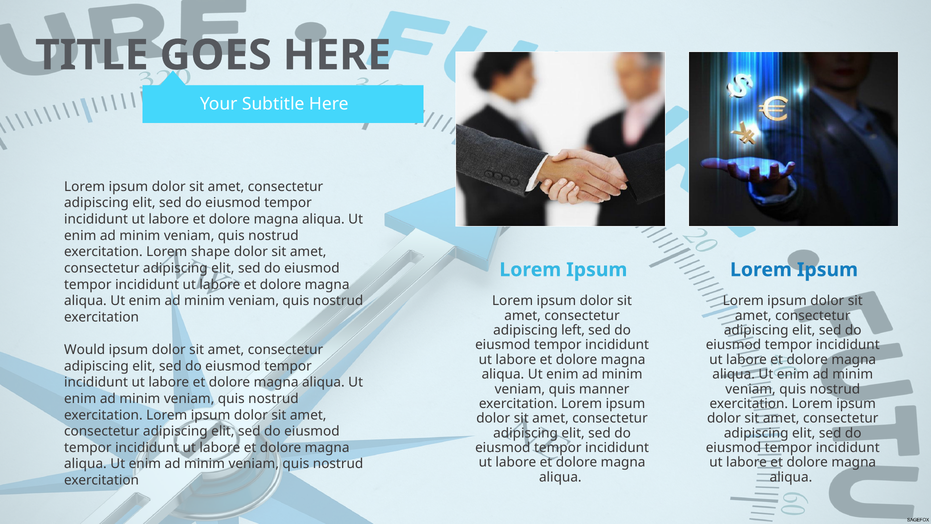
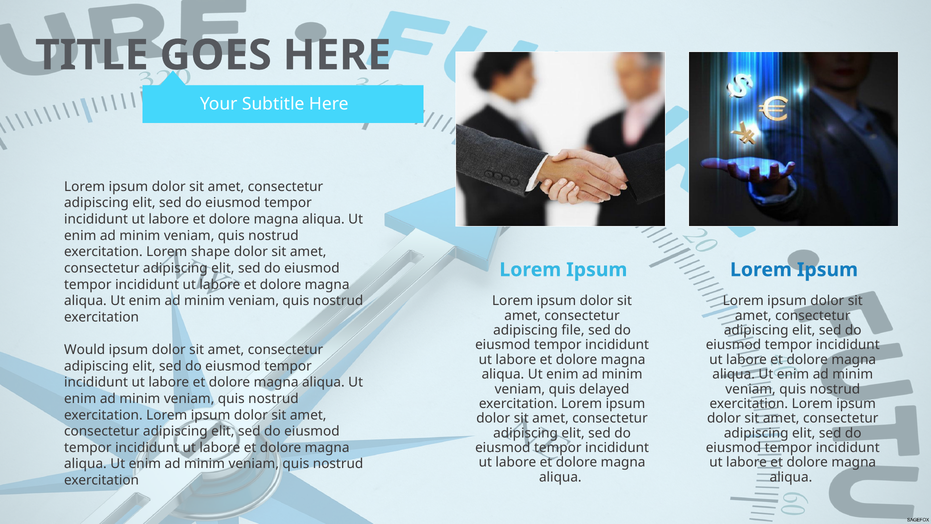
left: left -> file
manner: manner -> delayed
